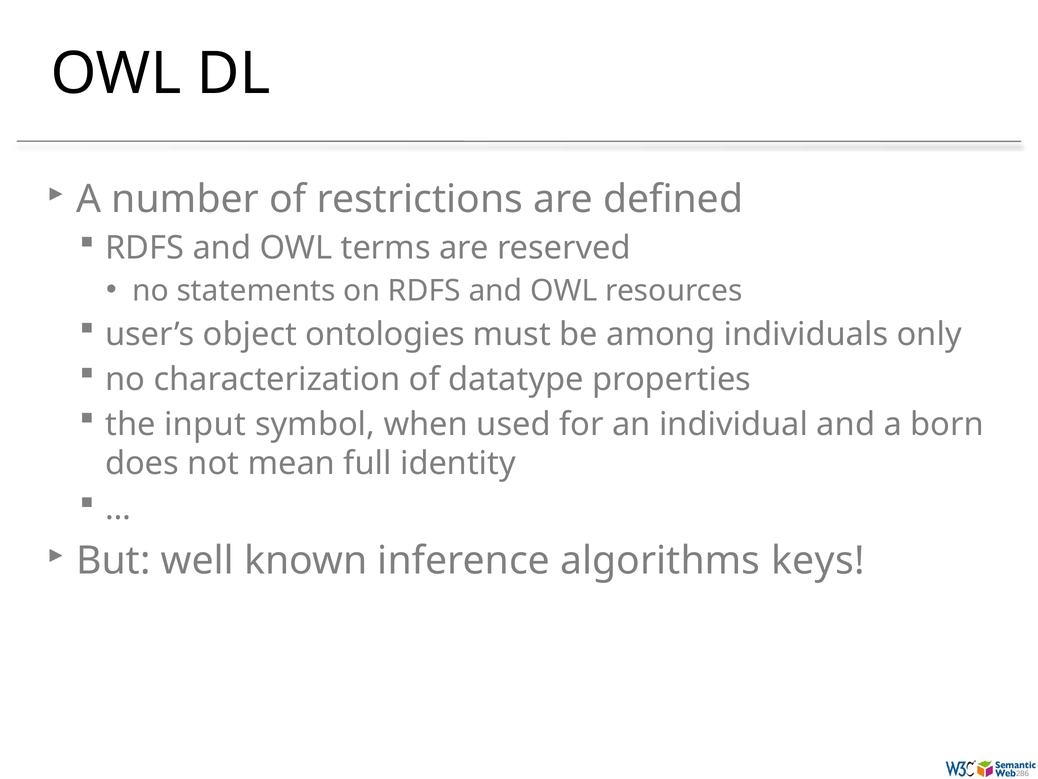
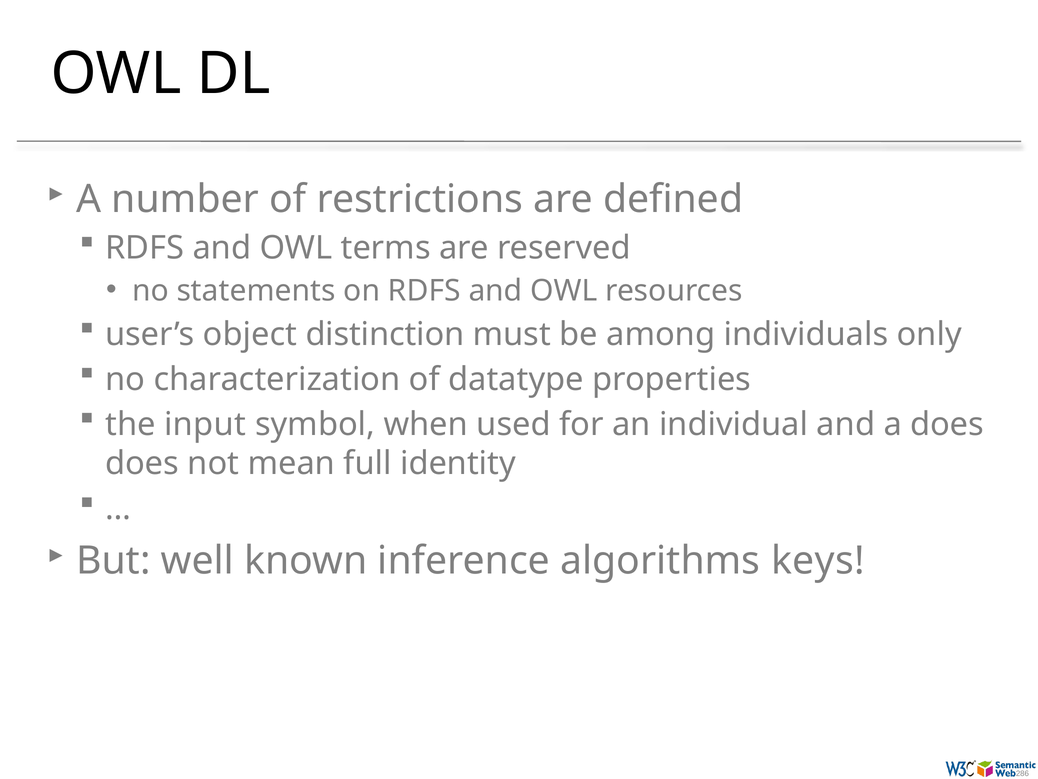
ontologies: ontologies -> distinction
a born: born -> does
